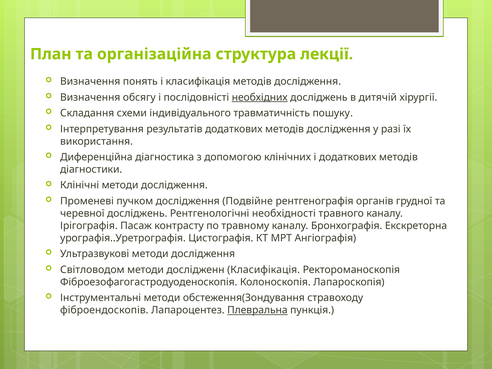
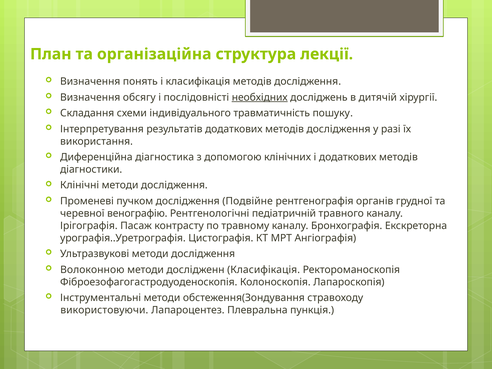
черевної досліджень: досліджень -> венографію
необхідності: необхідності -> педіатричній
Світловодом: Світловодом -> Волоконною
фіброендоскопів: фіброендоскопів -> використовуючи
Плевральна underline: present -> none
